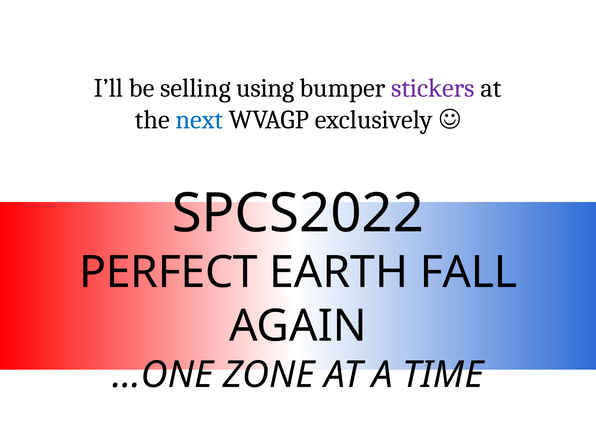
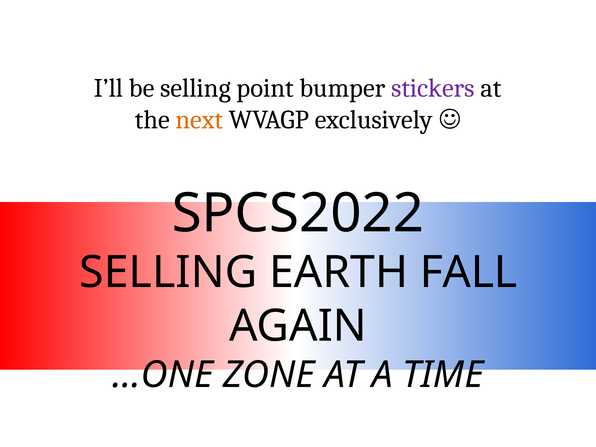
using: using -> point
next colour: blue -> orange
PERFECT at (168, 272): PERFECT -> SELLING
